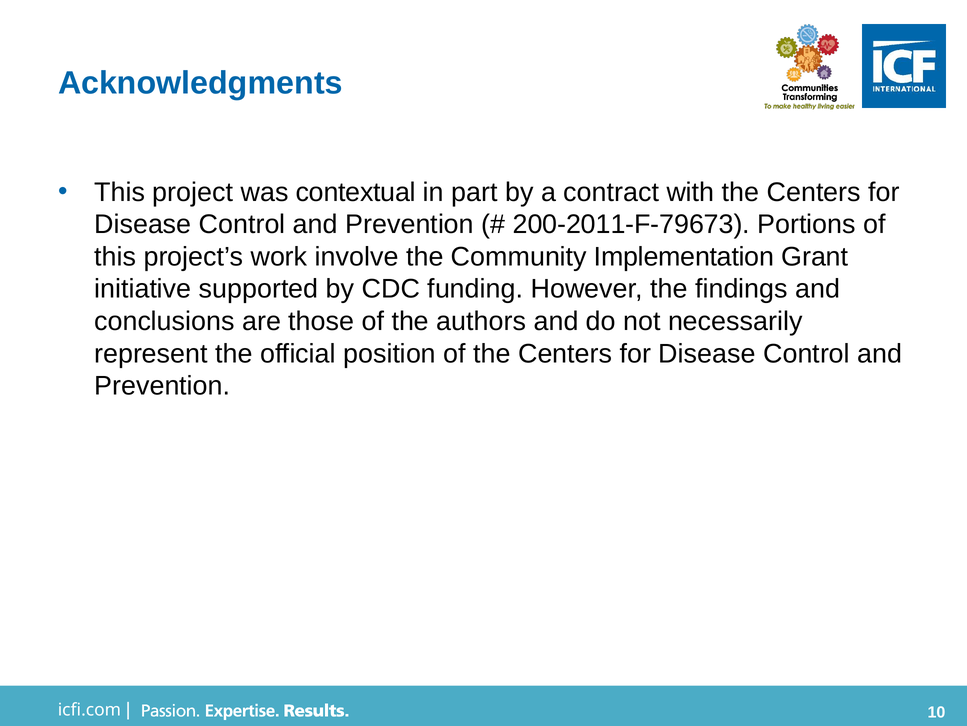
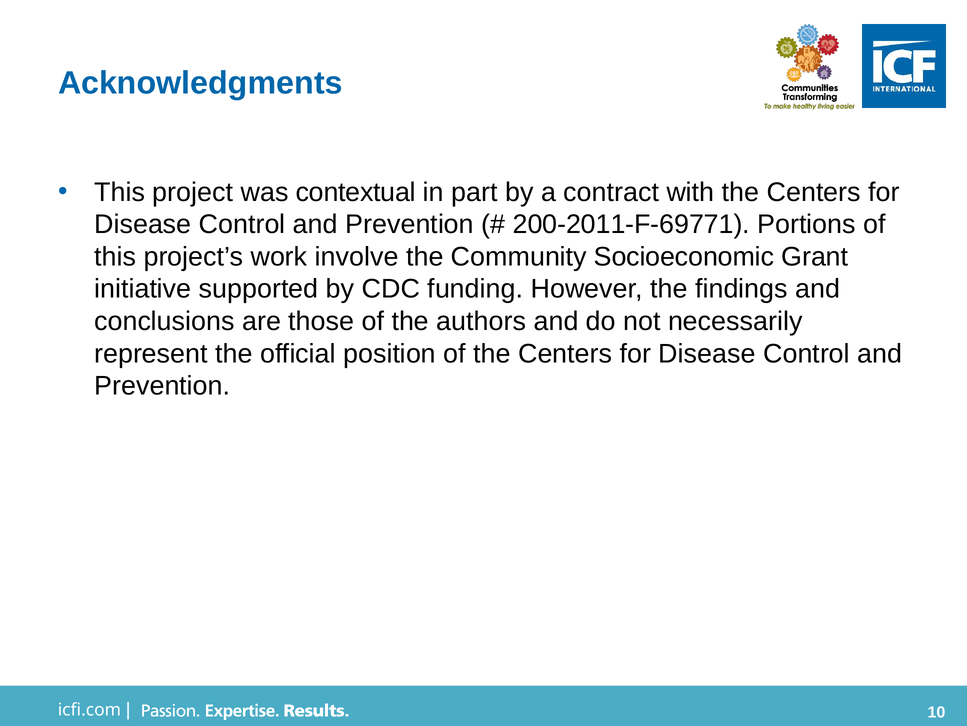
200-2011-F-79673: 200-2011-F-79673 -> 200-2011-F-69771
Implementation: Implementation -> Socioeconomic
